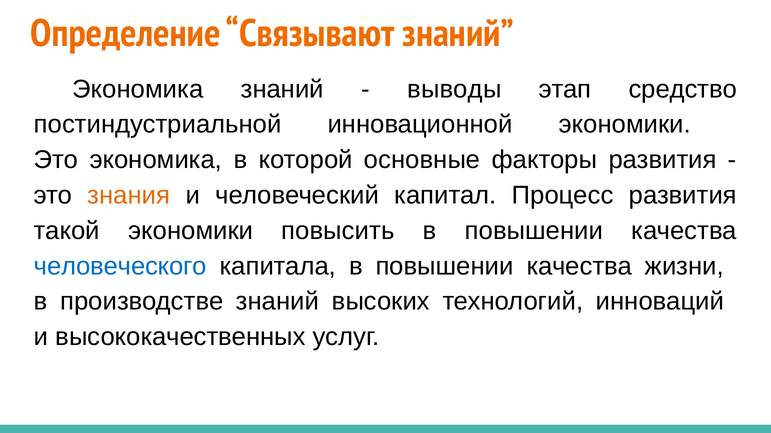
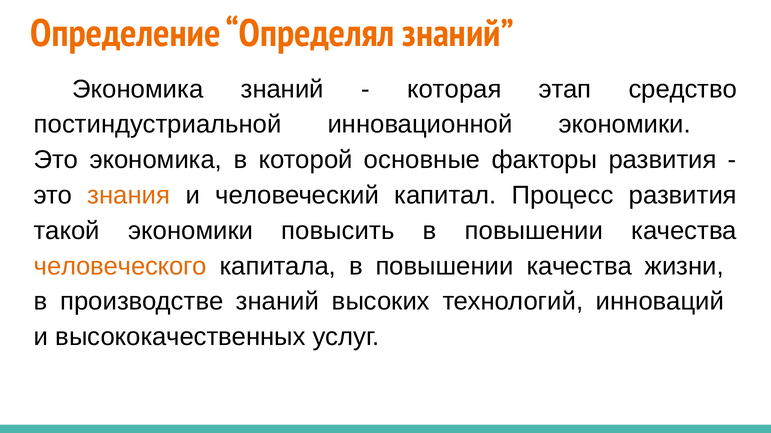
Связывают: Связывают -> Определял
выводы: выводы -> которая
человеческого colour: blue -> orange
